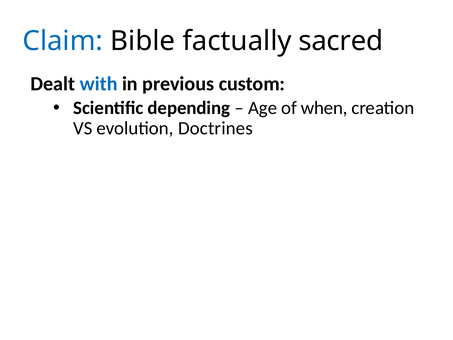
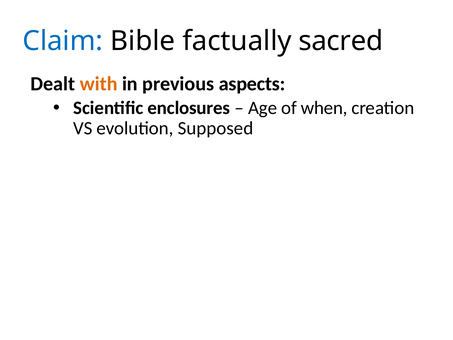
with colour: blue -> orange
custom: custom -> aspects
depending: depending -> enclosures
Doctrines: Doctrines -> Supposed
